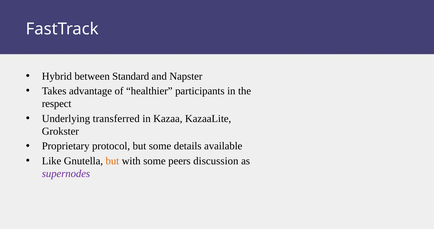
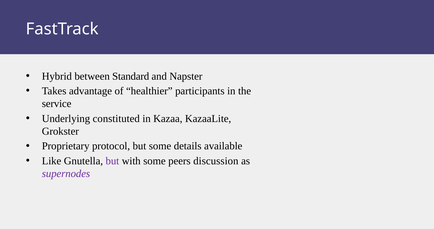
respect: respect -> service
transferred: transferred -> constituted
but at (112, 161) colour: orange -> purple
